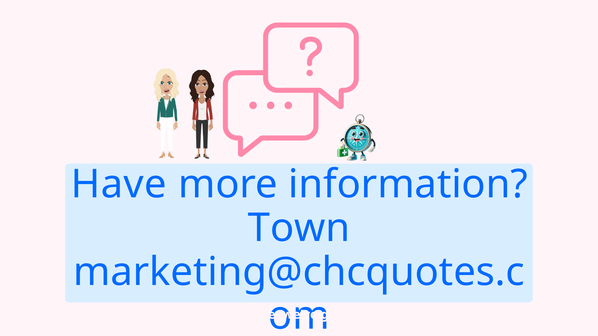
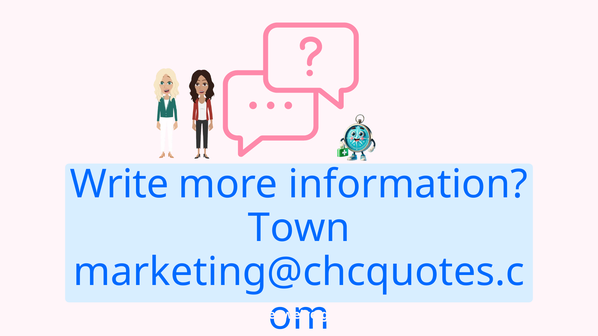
Have: Have -> Write
